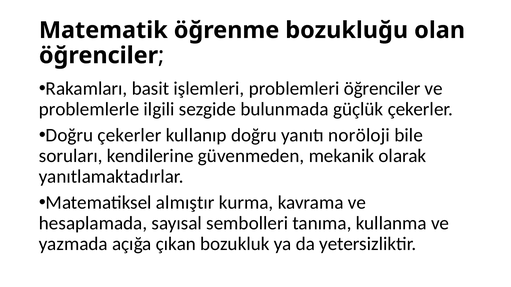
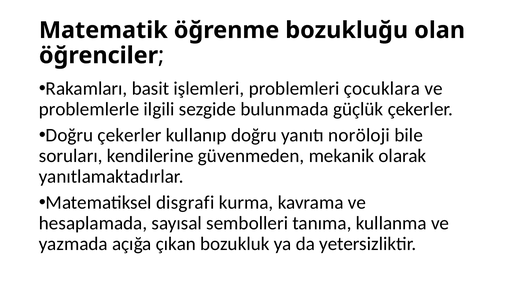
problemleri öğrenciler: öğrenciler -> çocuklara
almıştır: almıştır -> disgrafi
